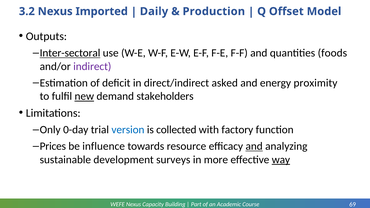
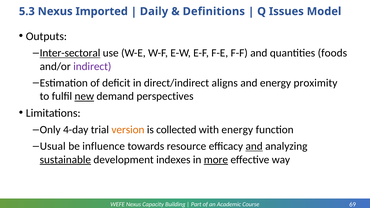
3.2: 3.2 -> 5.3
Production: Production -> Definitions
Offset: Offset -> Issues
asked: asked -> aligns
stakeholders: stakeholders -> perspectives
0-day: 0-day -> 4-day
version colour: blue -> orange
with factory: factory -> energy
Prices: Prices -> Usual
sustainable underline: none -> present
surveys: surveys -> indexes
more underline: none -> present
way underline: present -> none
